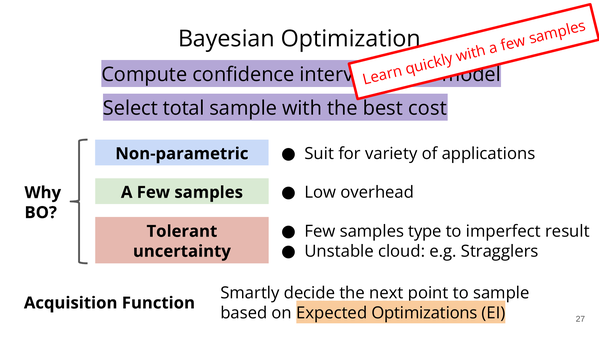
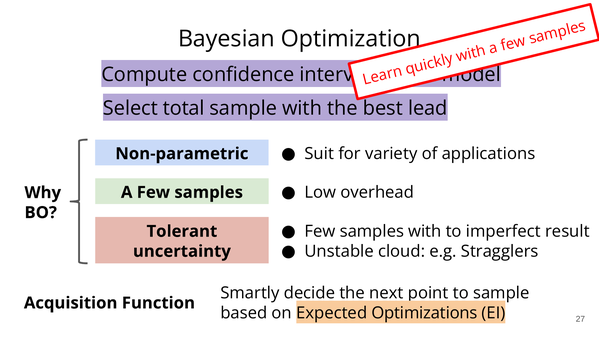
best cost: cost -> lead
samples type: type -> with
